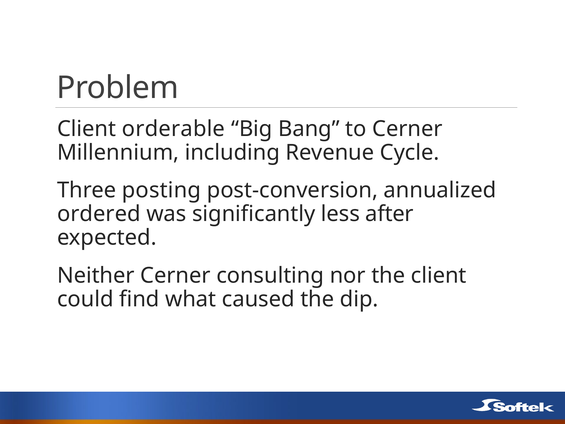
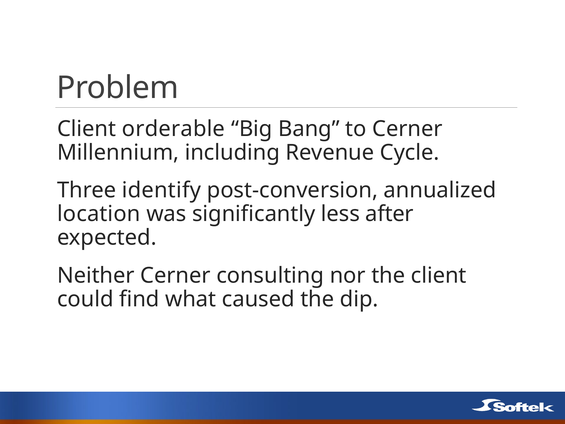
posting: posting -> identify
ordered: ordered -> location
